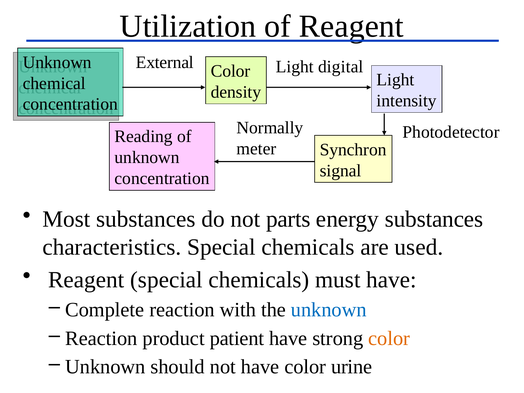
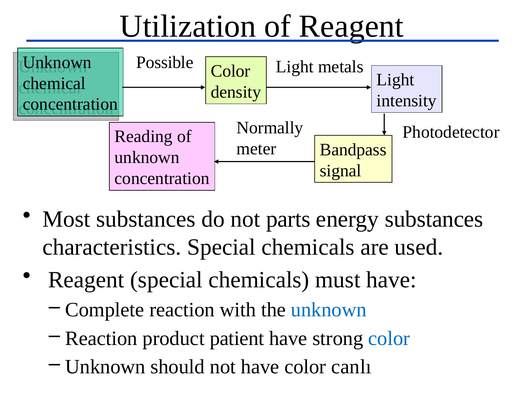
External: External -> Possible
digital: digital -> metals
Synchron: Synchron -> Bandpass
color at (389, 338) colour: orange -> blue
urine: urine -> canlı
